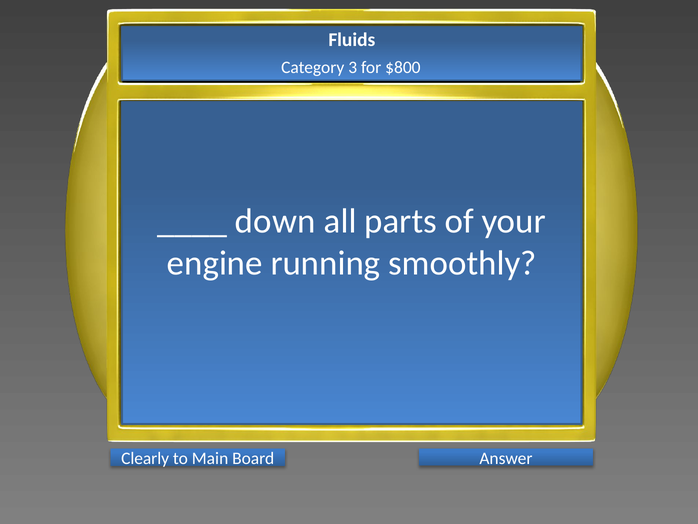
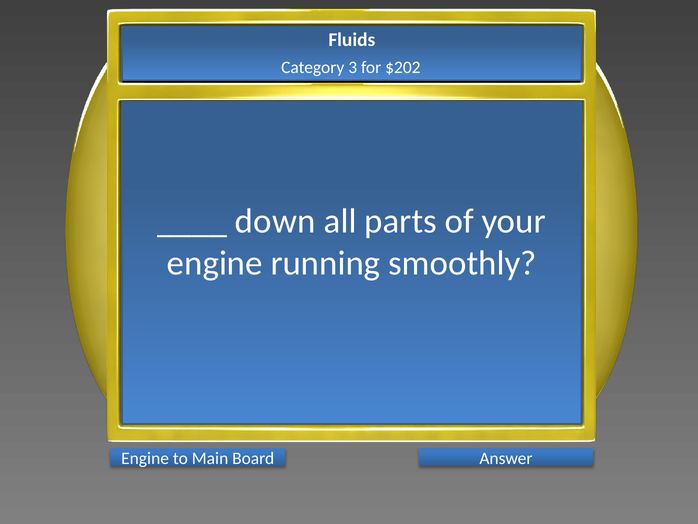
$800: $800 -> $202
Clearly at (145, 458): Clearly -> Engine
